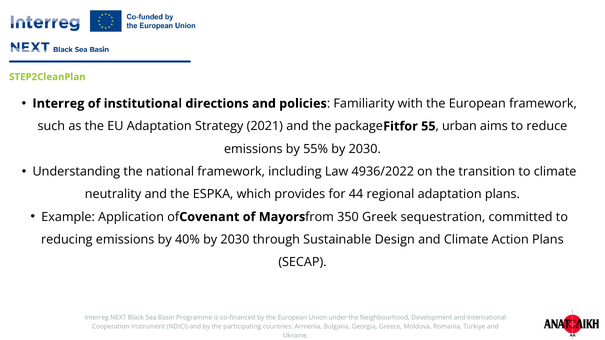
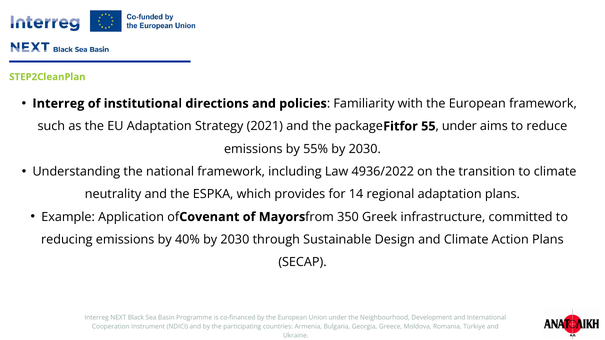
55 urban: urban -> under
44: 44 -> 14
sequestration: sequestration -> infrastructure
